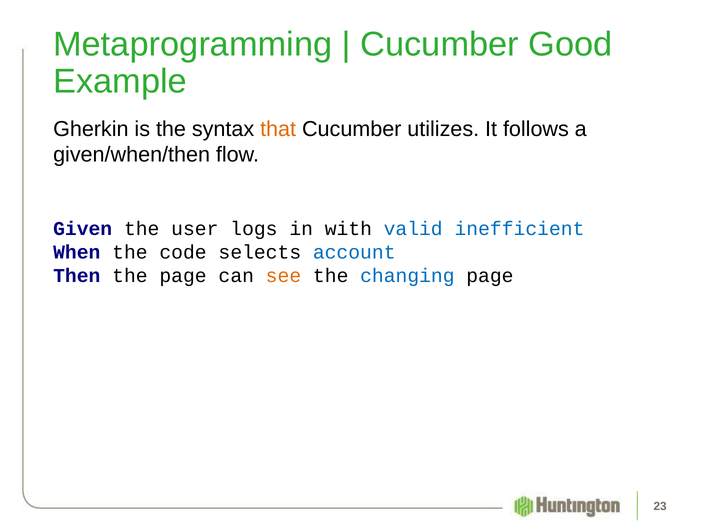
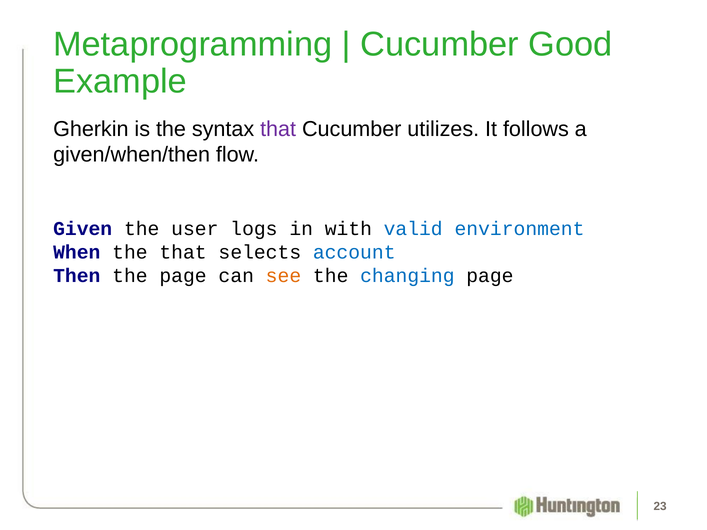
that at (278, 129) colour: orange -> purple
inefficient: inefficient -> environment
the code: code -> that
